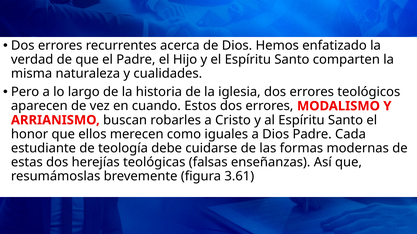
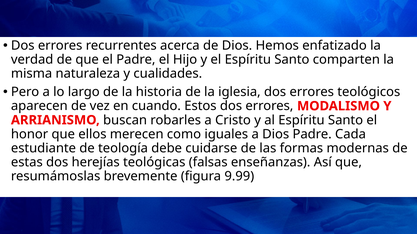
3.61: 3.61 -> 9.99
